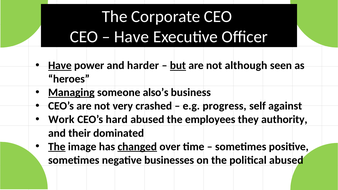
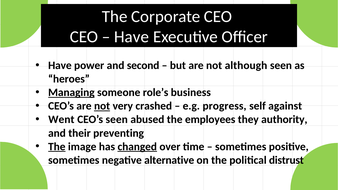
Have at (60, 66) underline: present -> none
harder: harder -> second
but underline: present -> none
also’s: also’s -> role’s
not at (102, 106) underline: none -> present
Work: Work -> Went
CEO’s hard: hard -> seen
dominated: dominated -> preventing
businesses: businesses -> alternative
political abused: abused -> distrust
